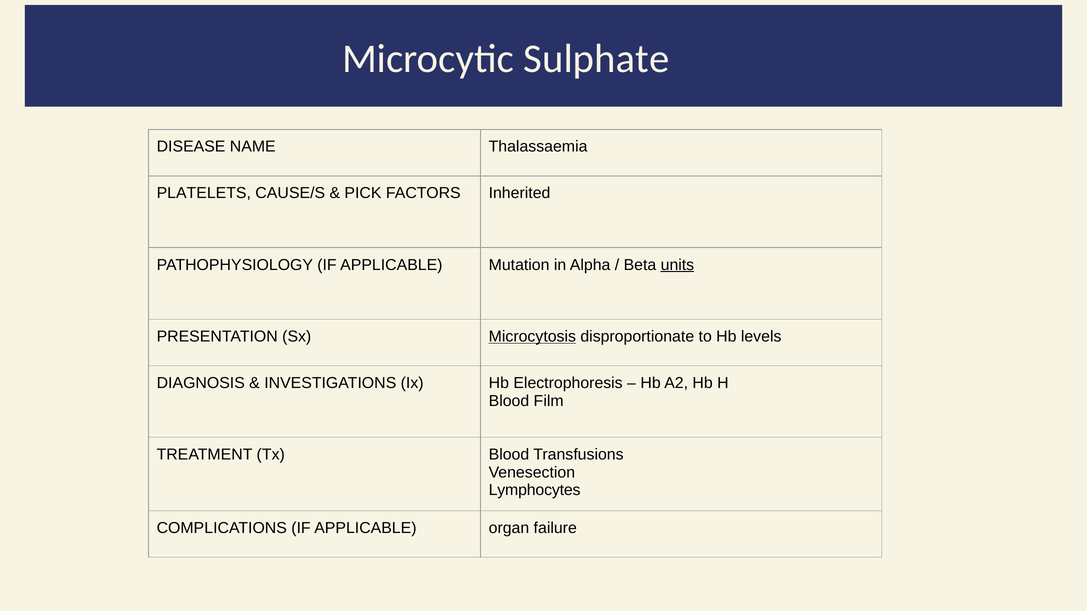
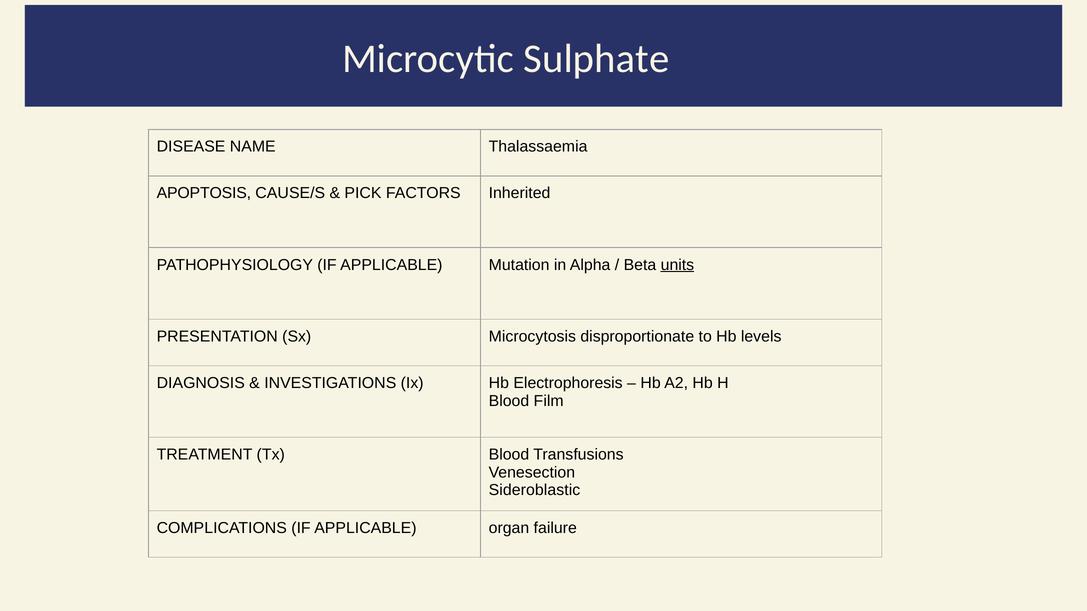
PLATELETS: PLATELETS -> APOPTOSIS
Microcytosis underline: present -> none
Lymphocytes: Lymphocytes -> Sideroblastic
